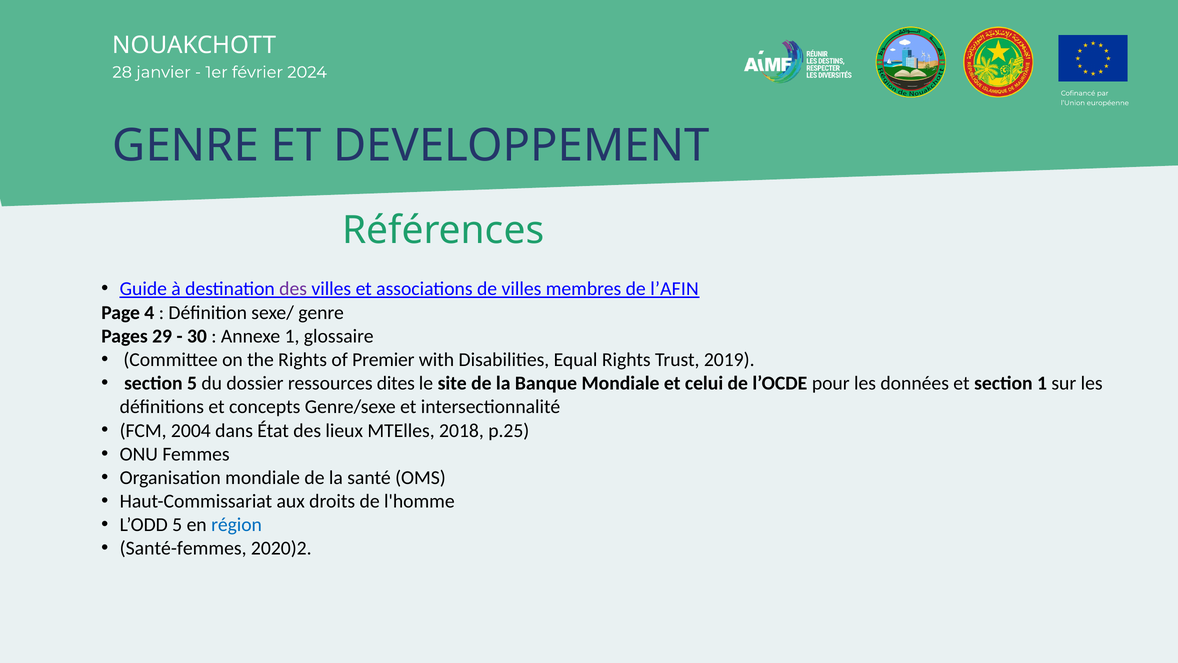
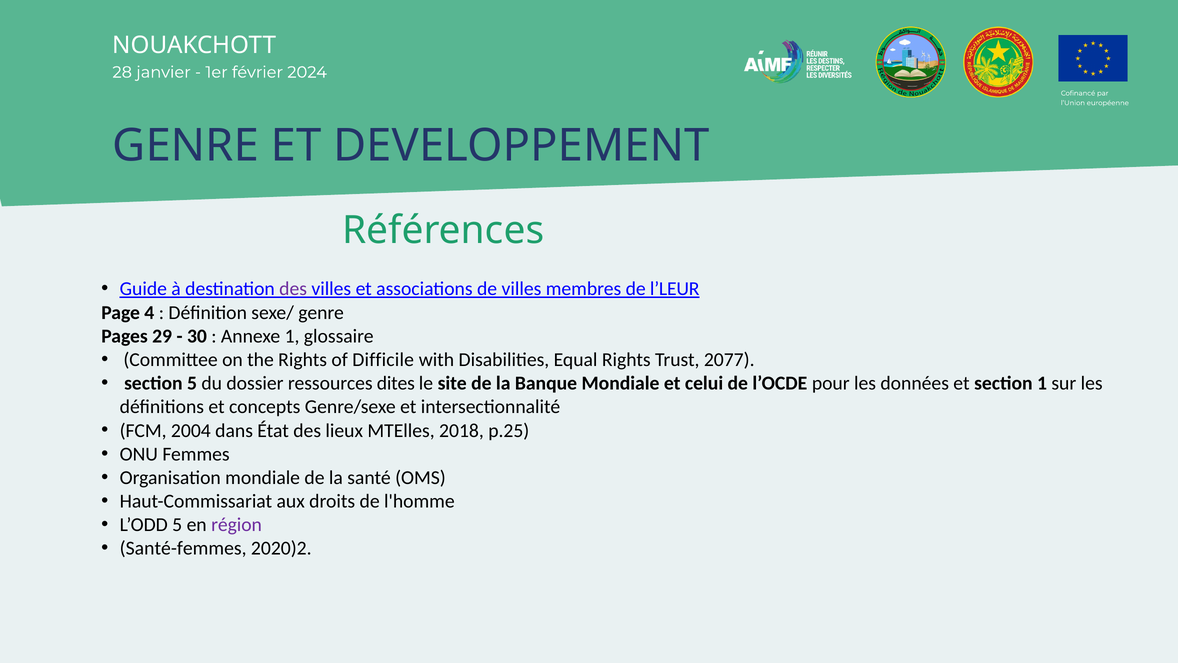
l’AFIN: l’AFIN -> l’LEUR
Premier: Premier -> Difficile
2019: 2019 -> 2077
région colour: blue -> purple
